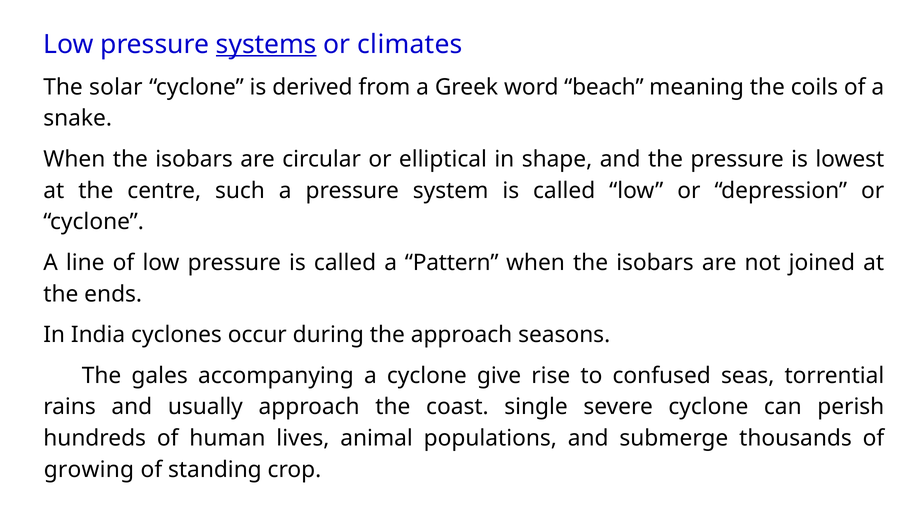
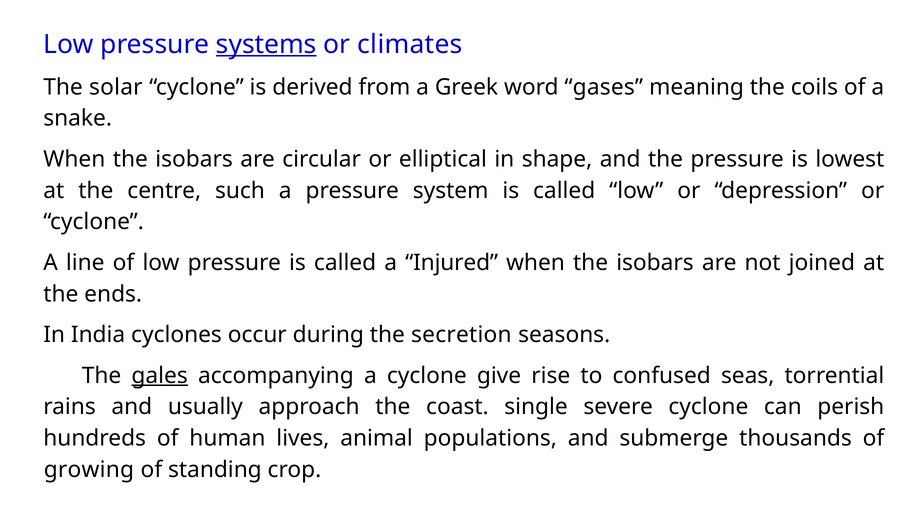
beach: beach -> gases
Pattern: Pattern -> Injured
the approach: approach -> secretion
gales underline: none -> present
